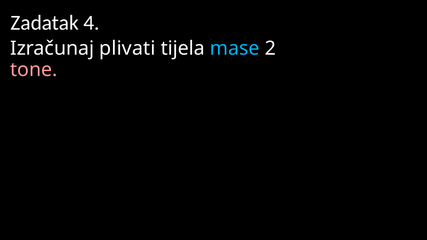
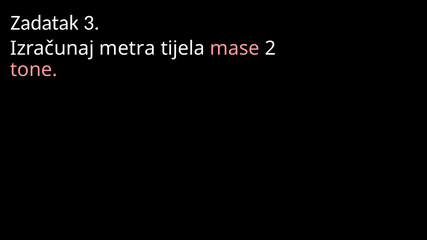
4: 4 -> 3
plivati: plivati -> metra
mase colour: light blue -> pink
